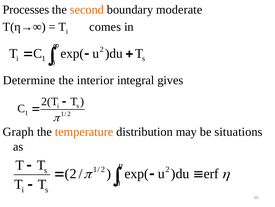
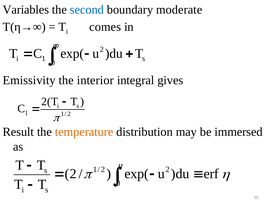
Processes: Processes -> Variables
second colour: orange -> blue
Determine: Determine -> Emissivity
Graph: Graph -> Result
situations: situations -> immersed
